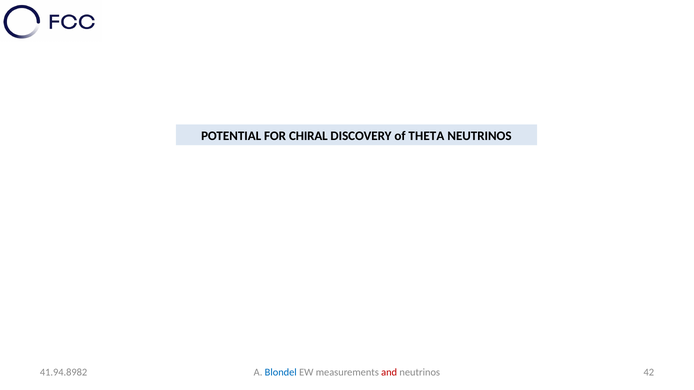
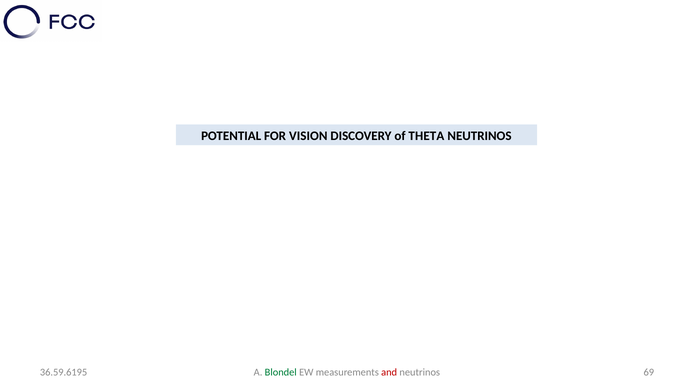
CHIRAL: CHIRAL -> VISION
41.94.8982: 41.94.8982 -> 36.59.6195
Blondel colour: blue -> green
42: 42 -> 69
